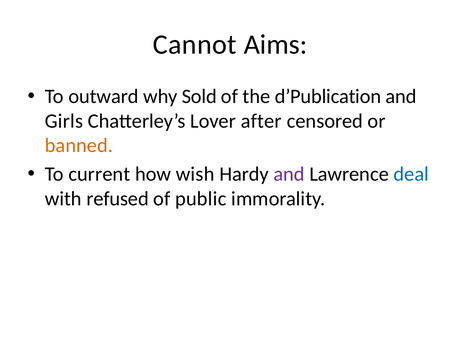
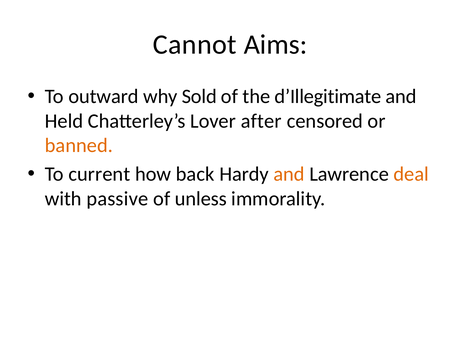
d’Publication: d’Publication -> d’Illegitimate
Girls: Girls -> Held
wish: wish -> back
and at (289, 174) colour: purple -> orange
deal colour: blue -> orange
refused: refused -> passive
public: public -> unless
